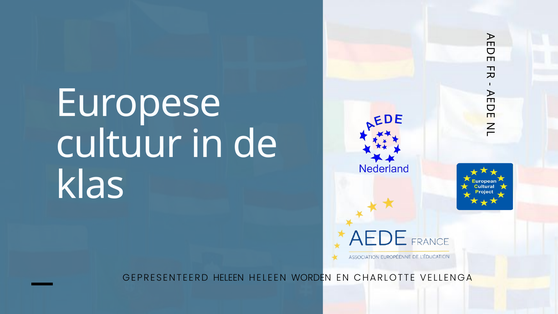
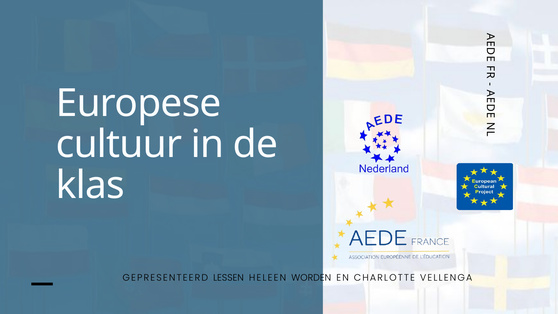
GEPRESENTEERD HELEEN: HELEEN -> LESSEN
